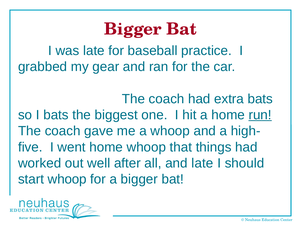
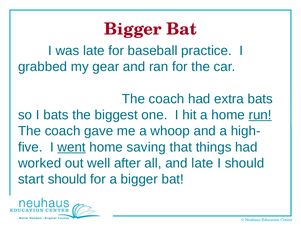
went underline: none -> present
home whoop: whoop -> saving
start whoop: whoop -> should
